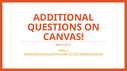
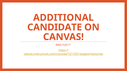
QUESTIONS: QUESTIONS -> CANDIDATE
